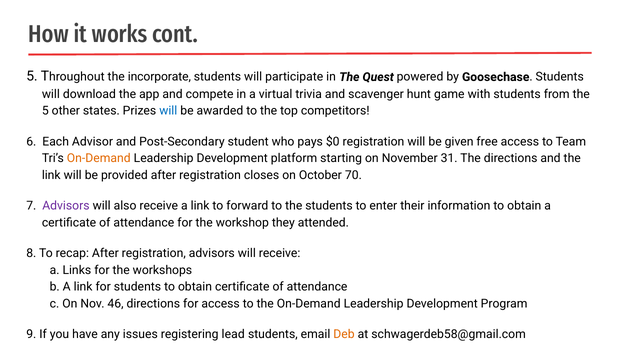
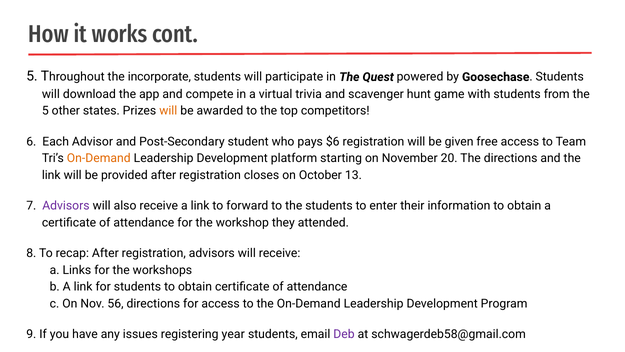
will at (168, 111) colour: blue -> orange
$0: $0 -> $6
31: 31 -> 20
70: 70 -> 13
46: 46 -> 56
lead: lead -> year
Deb colour: orange -> purple
